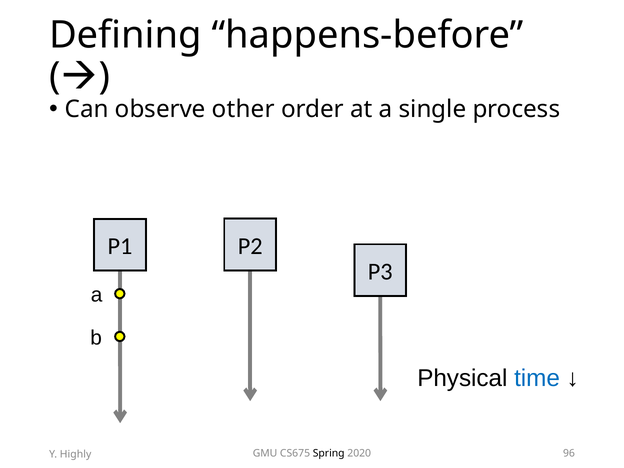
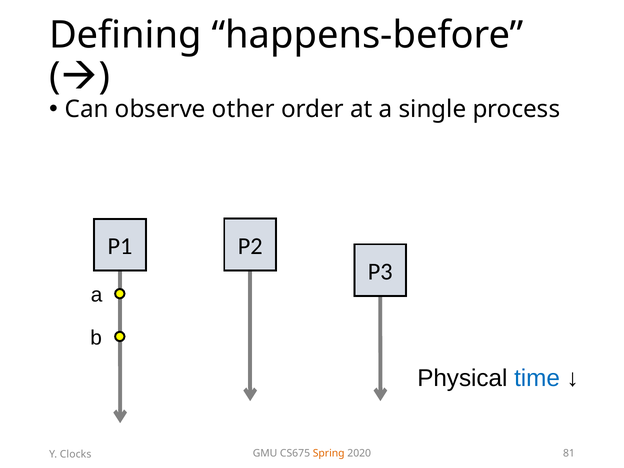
Spring colour: black -> orange
96: 96 -> 81
Highly: Highly -> Clocks
